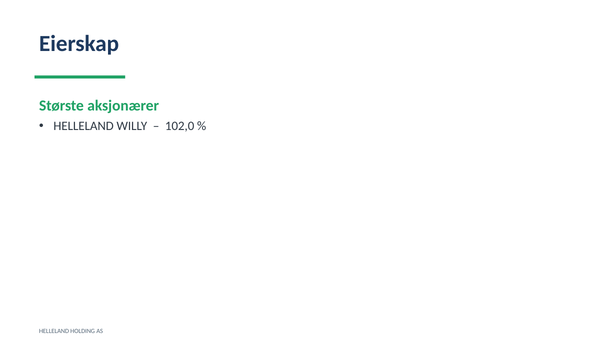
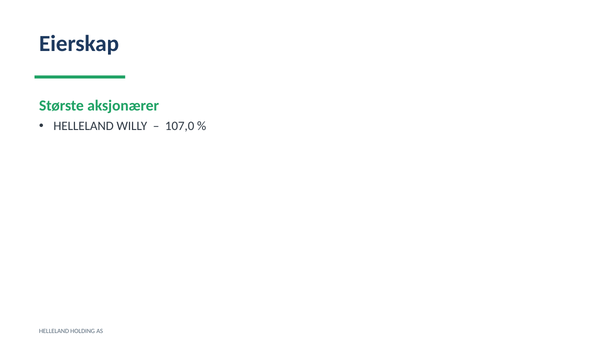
102,0: 102,0 -> 107,0
